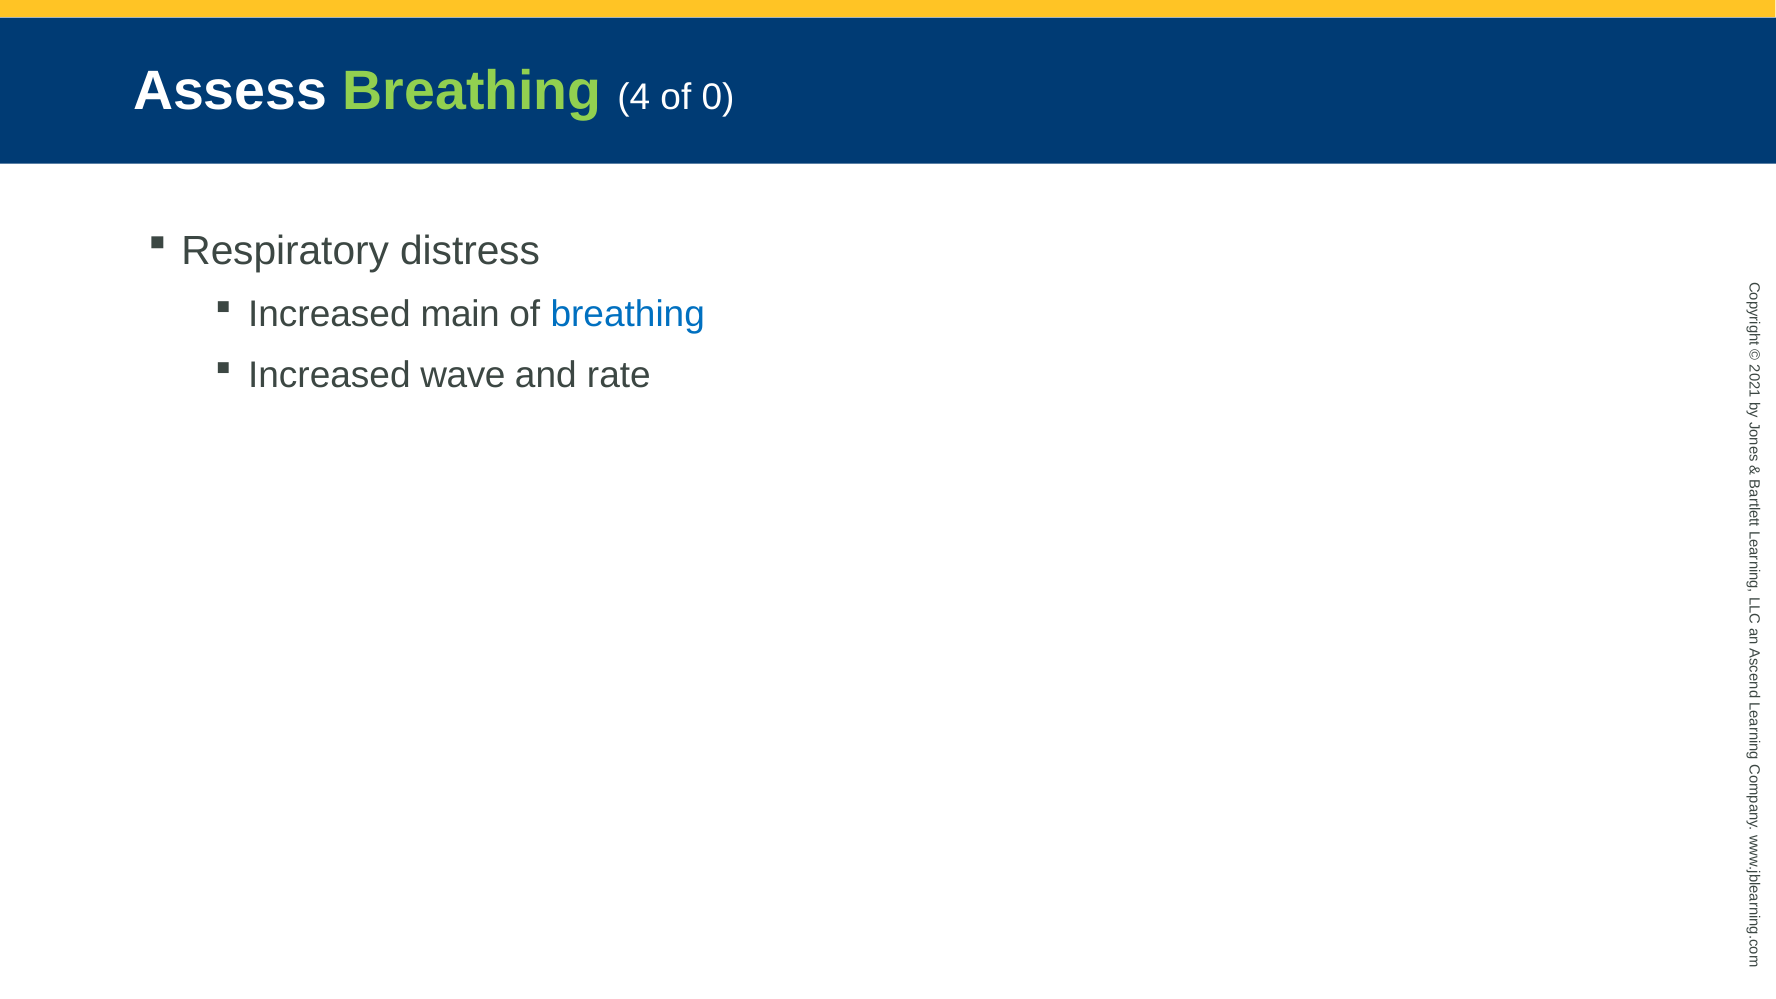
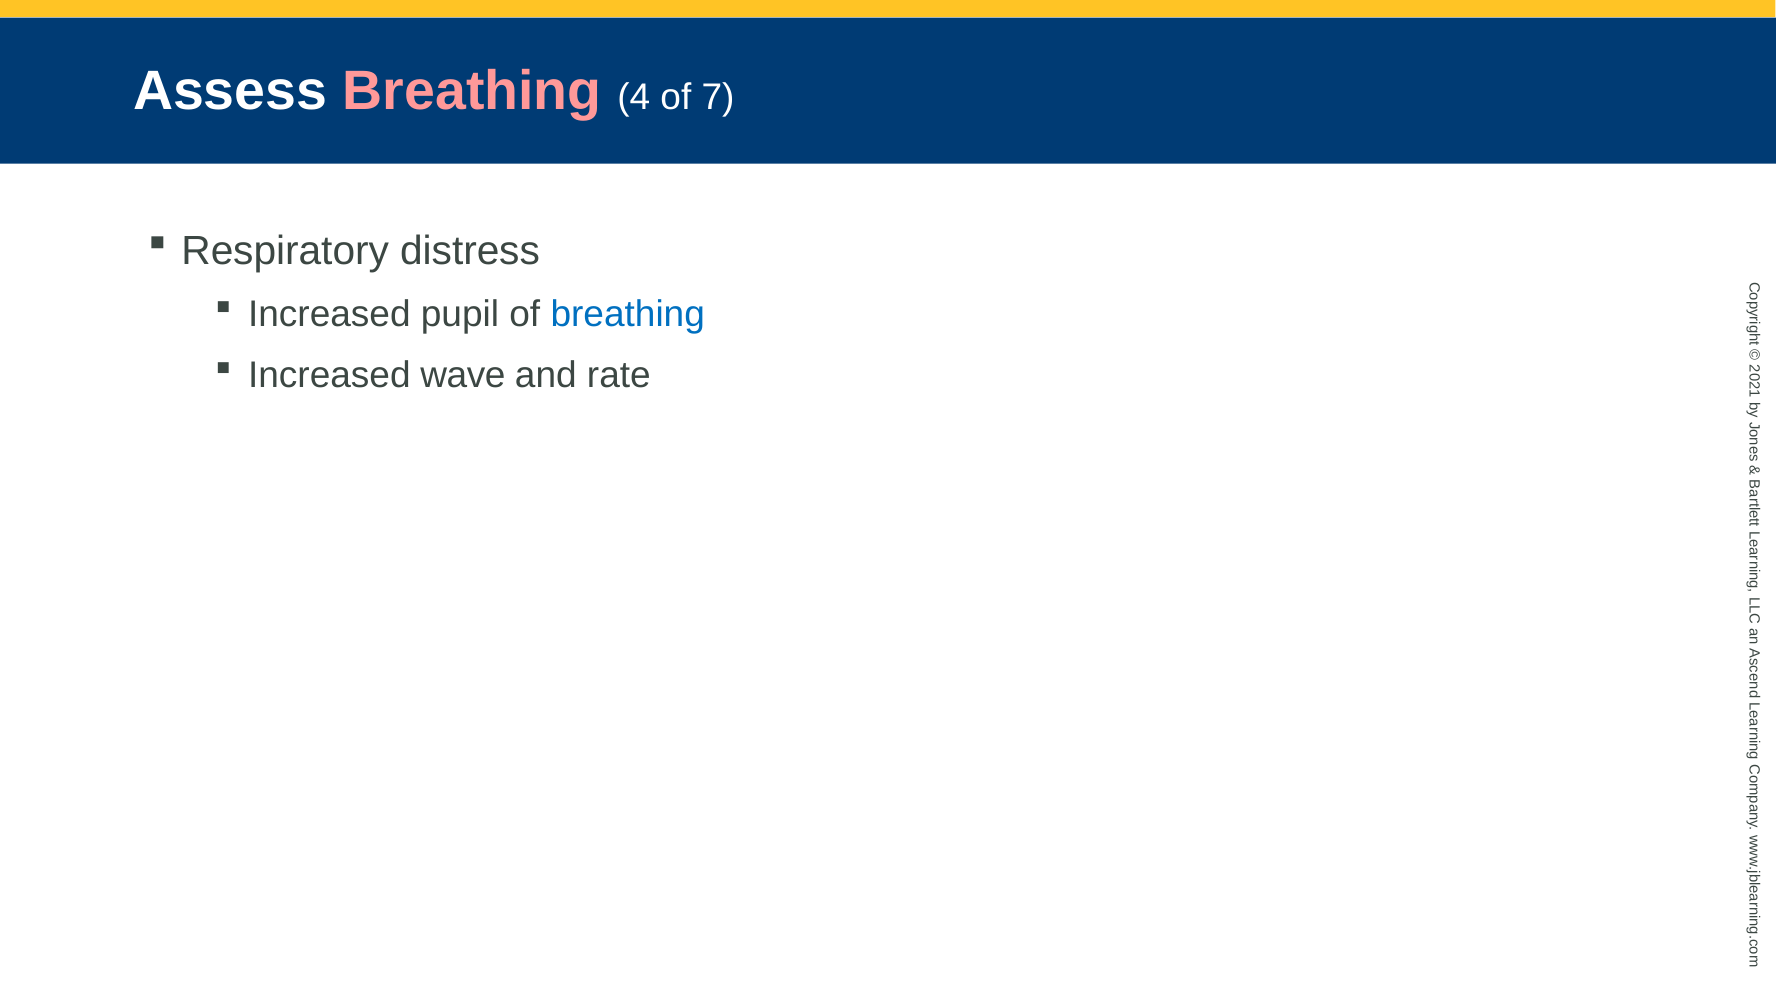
Breathing at (472, 91) colour: light green -> pink
of 0: 0 -> 7
main: main -> pupil
